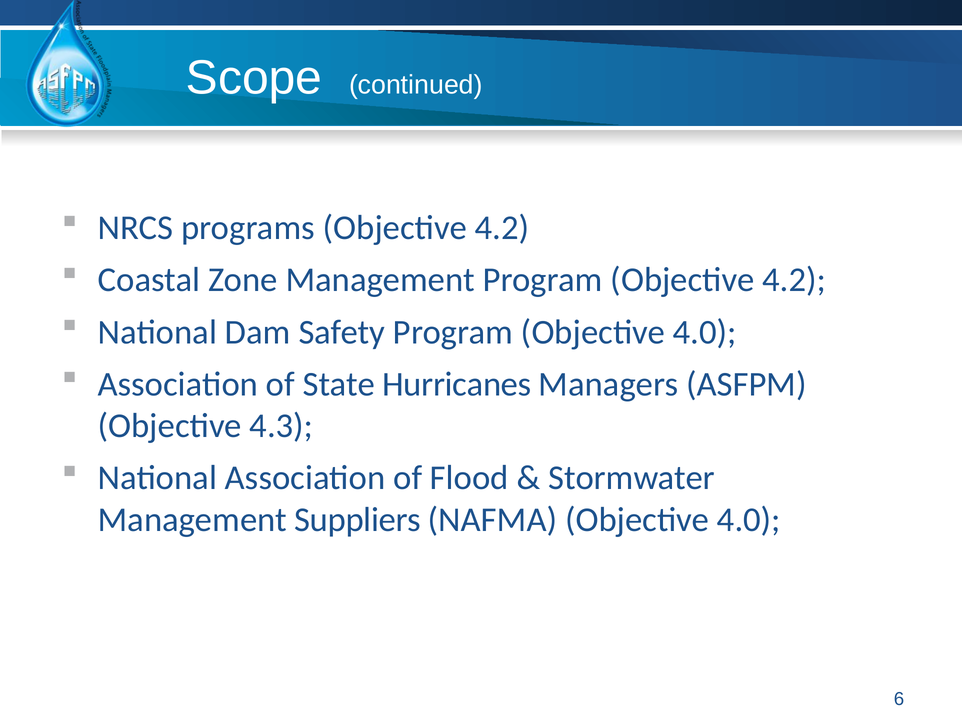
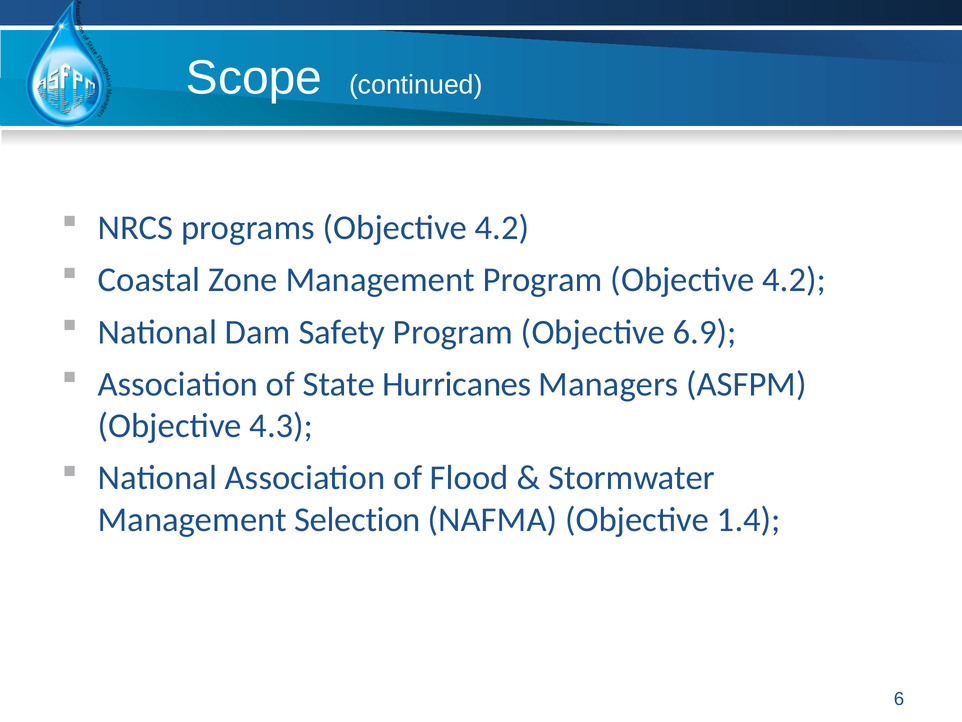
Program Objective 4.0: 4.0 -> 6.9
Suppliers: Suppliers -> Selection
NAFMA Objective 4.0: 4.0 -> 1.4
